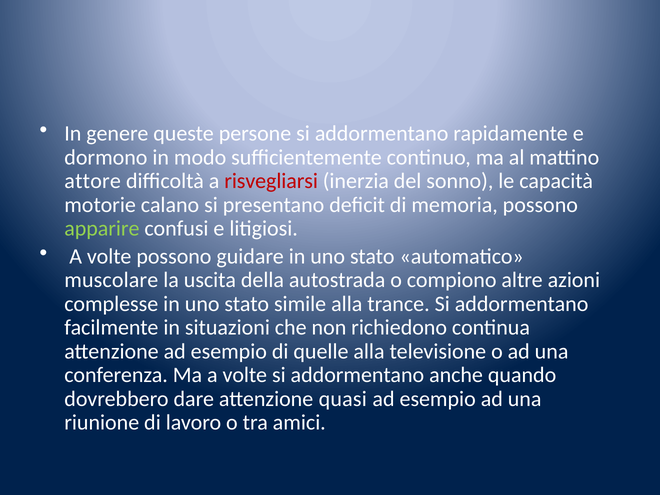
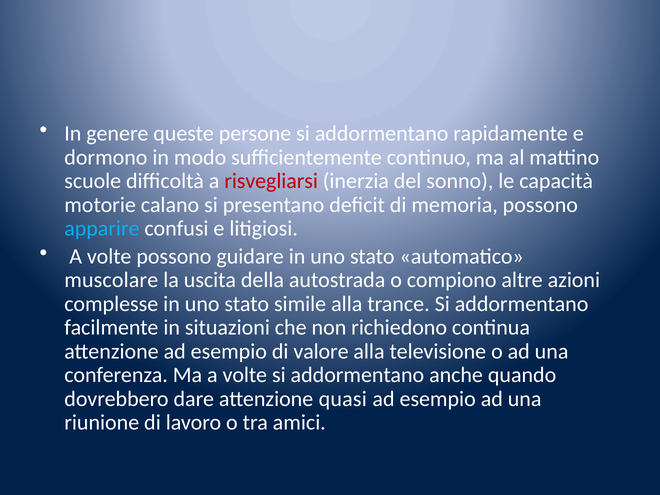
attore: attore -> scuole
apparire colour: light green -> light blue
quelle: quelle -> valore
